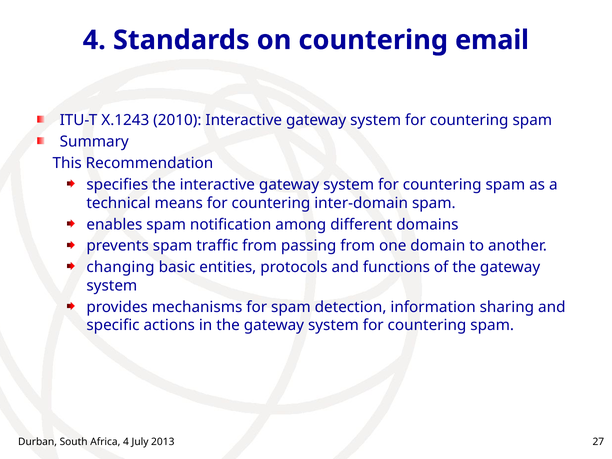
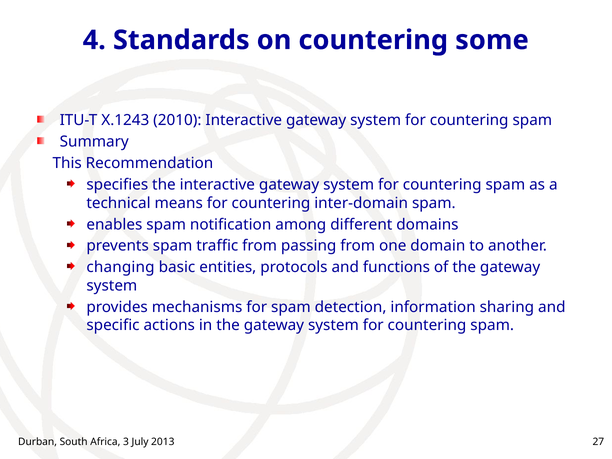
email: email -> some
Africa 4: 4 -> 3
